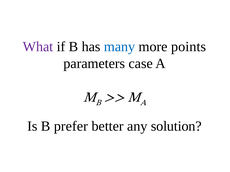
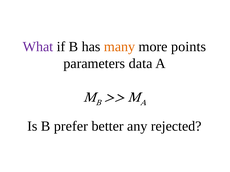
many colour: blue -> orange
case: case -> data
solution: solution -> rejected
